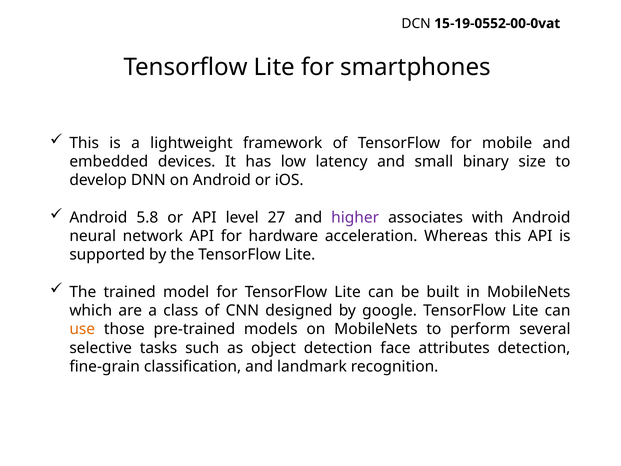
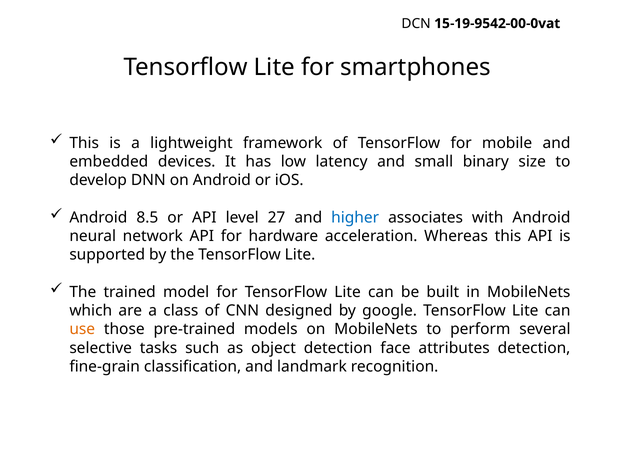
15-19-0552-00-0vat: 15-19-0552-00-0vat -> 15-19-9542-00-0vat
5.8: 5.8 -> 8.5
higher colour: purple -> blue
